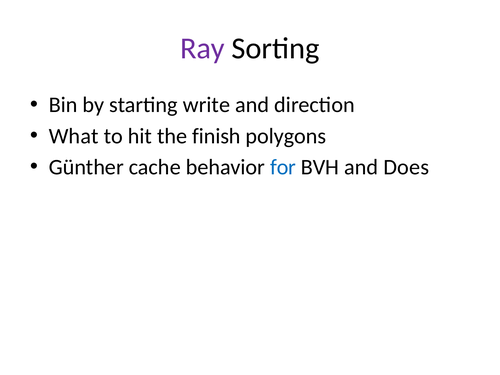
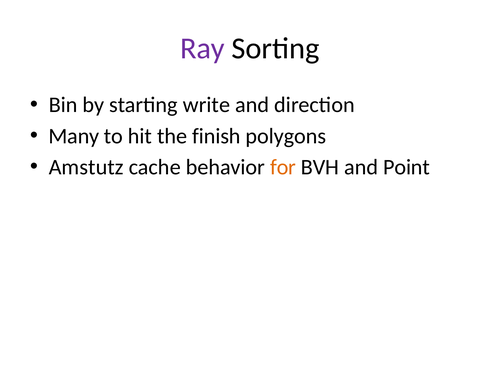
What: What -> Many
Günther: Günther -> Amstutz
for colour: blue -> orange
Does: Does -> Point
